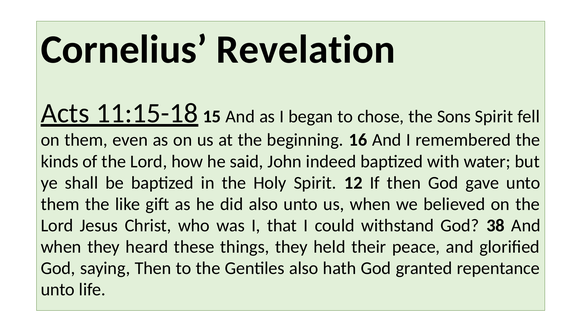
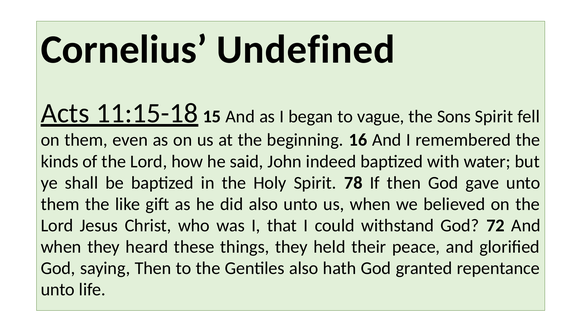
Revelation: Revelation -> Undefined
chose: chose -> vague
12: 12 -> 78
38: 38 -> 72
